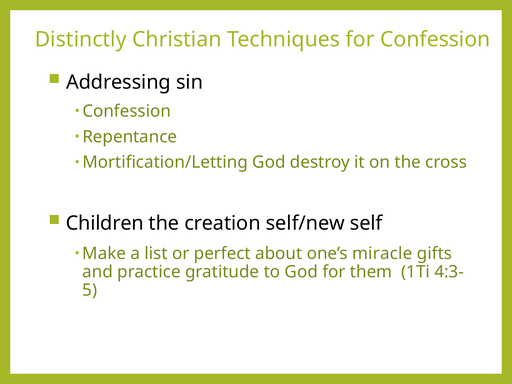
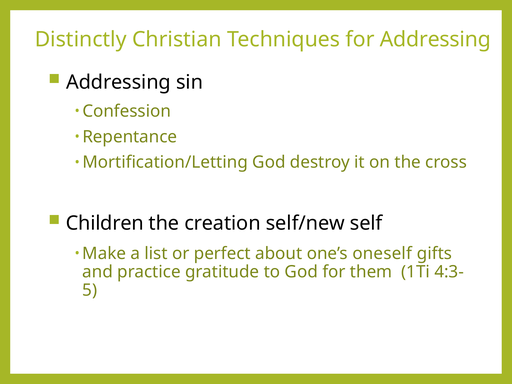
for Confession: Confession -> Addressing
miracle: miracle -> oneself
